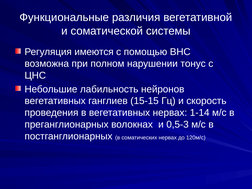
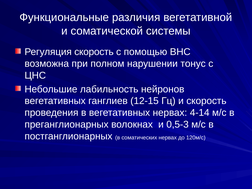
Регуляция имеются: имеются -> скорость
15-15: 15-15 -> 12-15
1-14: 1-14 -> 4-14
